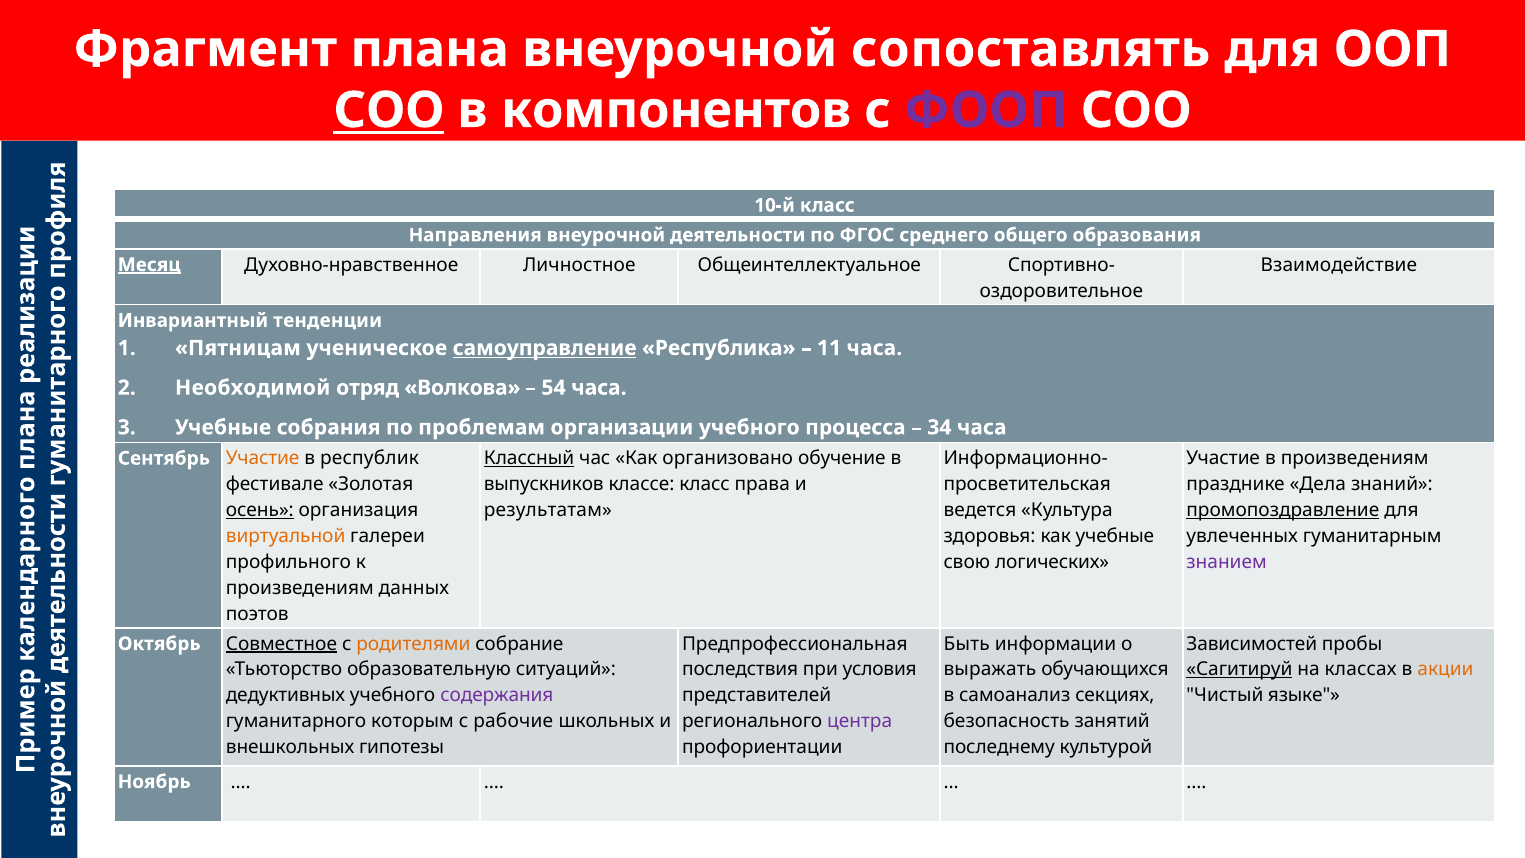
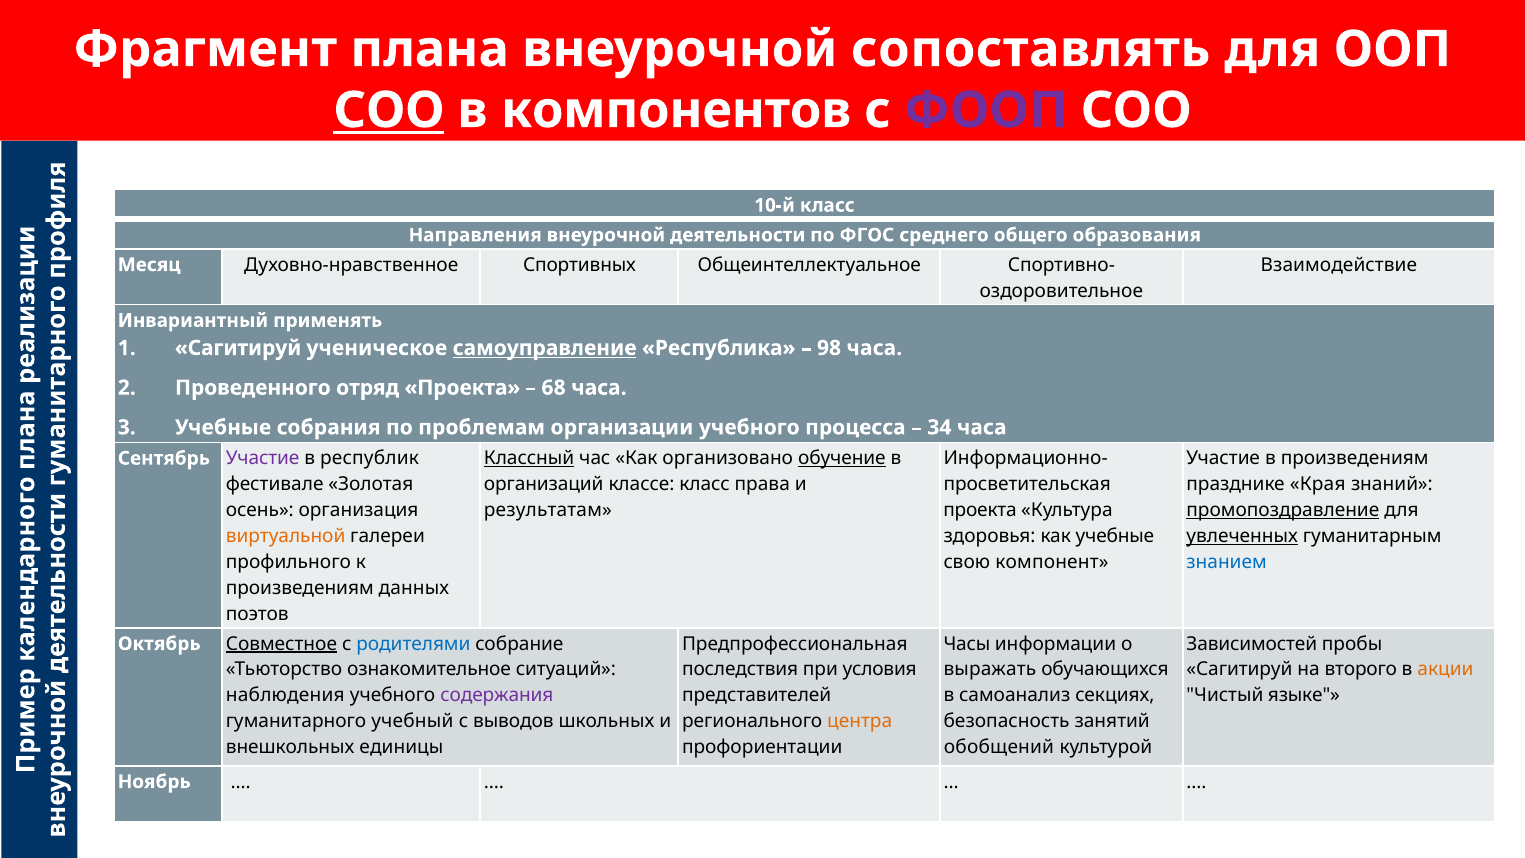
Месяц underline: present -> none
Личностное: Личностное -> Спортивных
тенденции: тенденции -> применять
Пятницам at (238, 348): Пятницам -> Сагитируй
11: 11 -> 98
Необходимой: Необходимой -> Проведенного
отряд Волкова: Волкова -> Проекта
54: 54 -> 68
обучение underline: none -> present
Участие at (263, 458) colour: orange -> purple
выпускников: выпускников -> организаций
Дела: Дела -> Края
осень underline: present -> none
ведется at (980, 510): ведется -> проекта
увлеченных underline: none -> present
логических: логических -> компонент
знанием colour: purple -> blue
Быть: Быть -> Часы
родителями colour: orange -> blue
образовательную: образовательную -> ознакомительное
Сагитируй at (1239, 670) underline: present -> none
классах: классах -> второго
дедуктивных: дедуктивных -> наблюдения
которым: которым -> учебный
рабочие: рабочие -> выводов
центра colour: purple -> orange
гипотезы: гипотезы -> единицы
последнему: последнему -> обобщений
